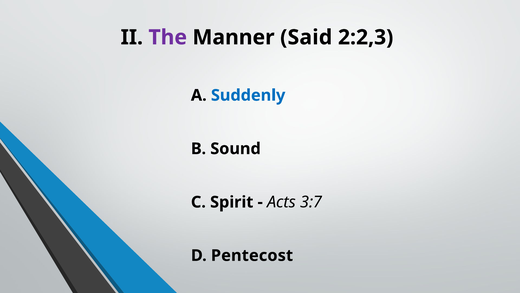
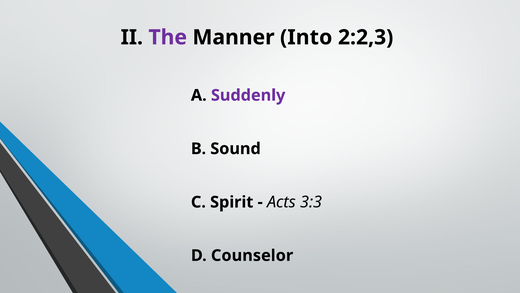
Said: Said -> Into
Suddenly colour: blue -> purple
3:7: 3:7 -> 3:3
Pentecost: Pentecost -> Counselor
